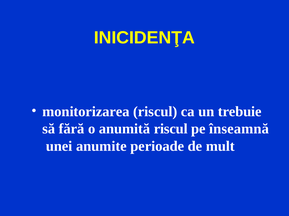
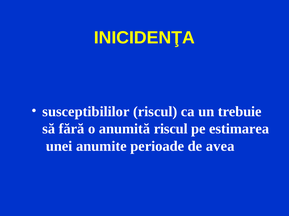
monitorizarea: monitorizarea -> susceptibililor
înseamnă: înseamnă -> estimarea
mult: mult -> avea
